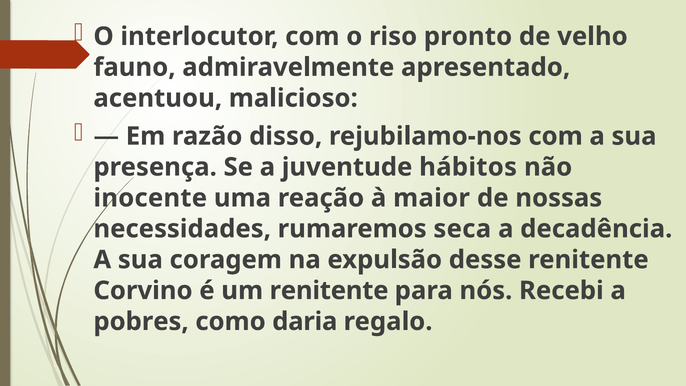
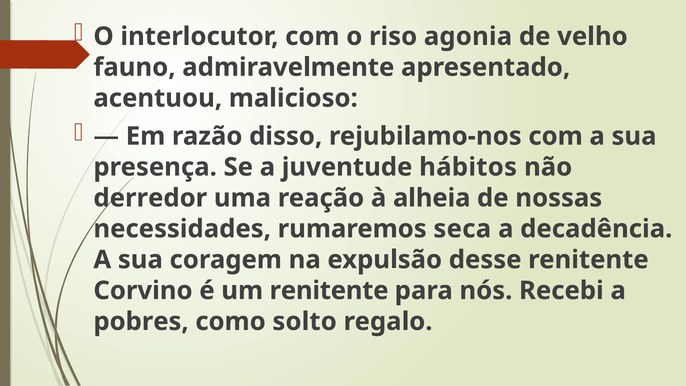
pronto: pronto -> agonia
inocente: inocente -> derredor
maior: maior -> alheia
daria: daria -> solto
